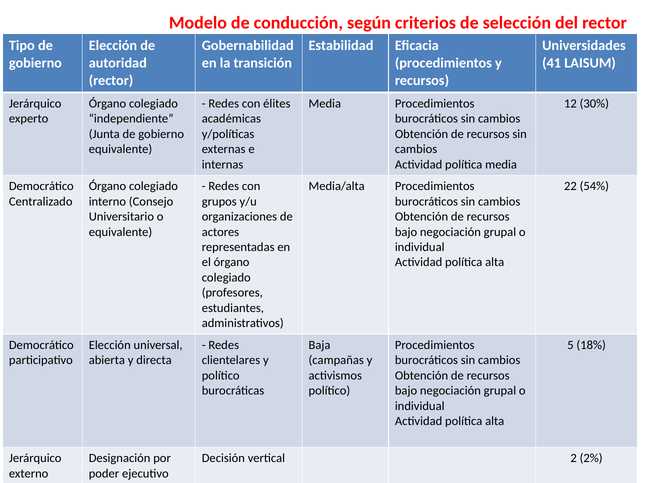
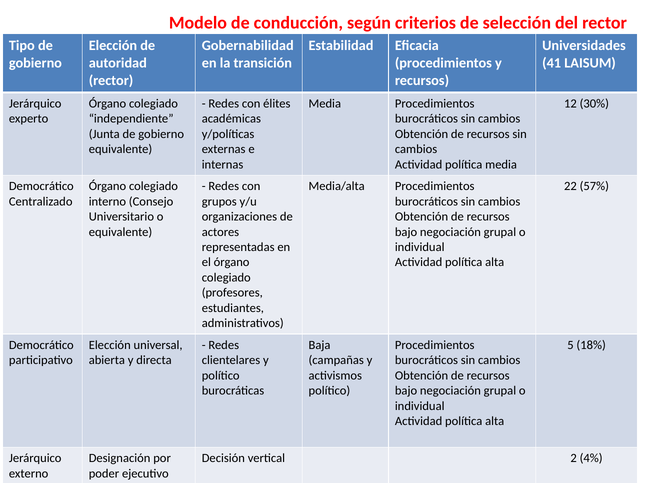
54%: 54% -> 57%
2%: 2% -> 4%
